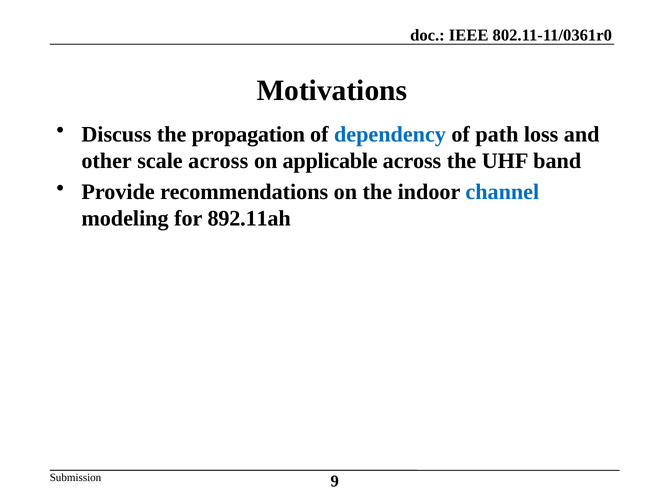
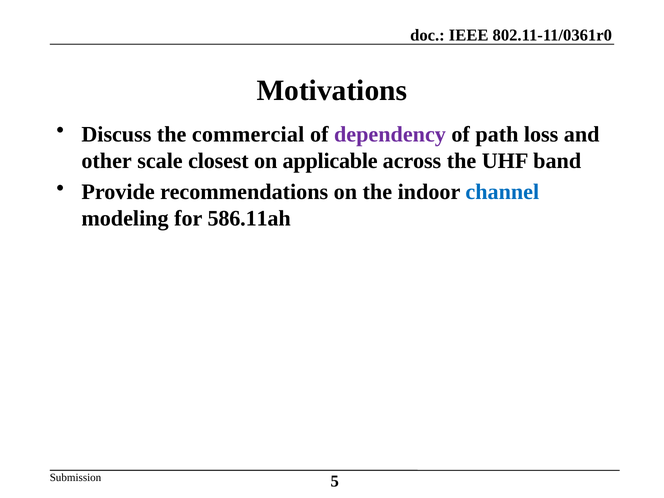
propagation: propagation -> commercial
dependency colour: blue -> purple
scale across: across -> closest
892.11ah: 892.11ah -> 586.11ah
9: 9 -> 5
